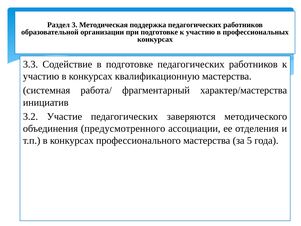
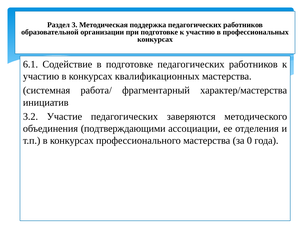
3.3: 3.3 -> 6.1
квалификационную: квалификационную -> квалификационных
предусмотренного: предусмотренного -> подтверждающими
5: 5 -> 0
